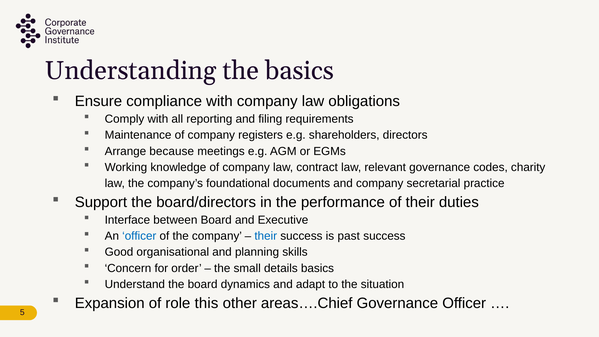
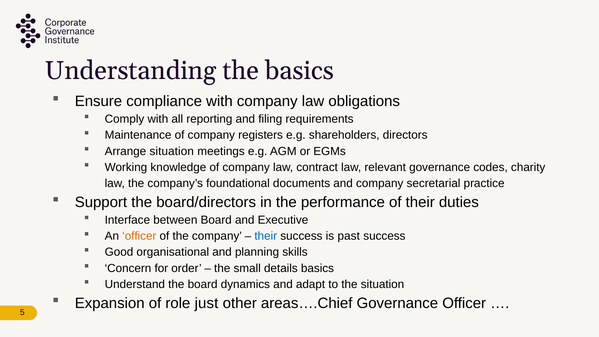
Arrange because: because -> situation
officer at (139, 236) colour: blue -> orange
this: this -> just
